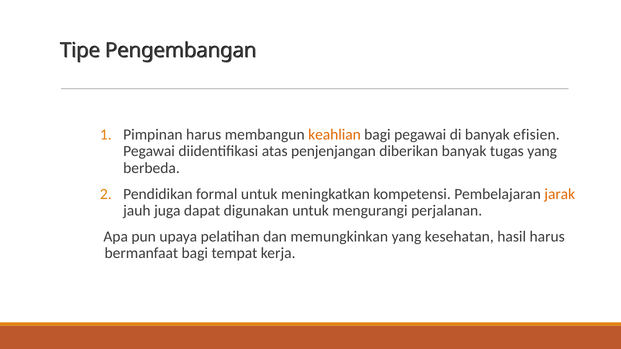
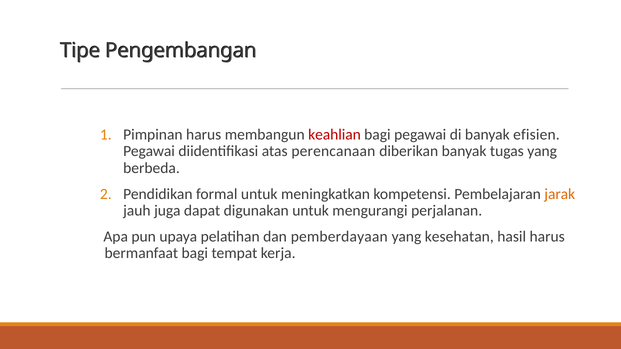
keahlian colour: orange -> red
penjenjangan: penjenjangan -> perencanaan
memungkinkan: memungkinkan -> pemberdayaan
